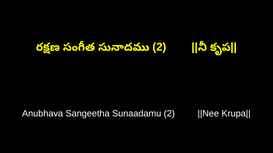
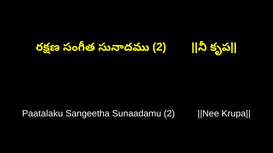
Anubhava: Anubhava -> Paatalaku
